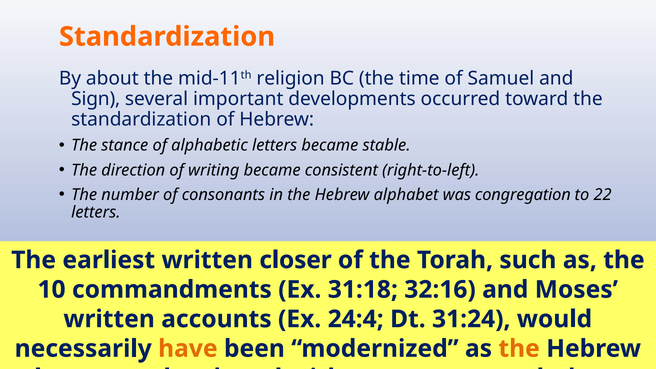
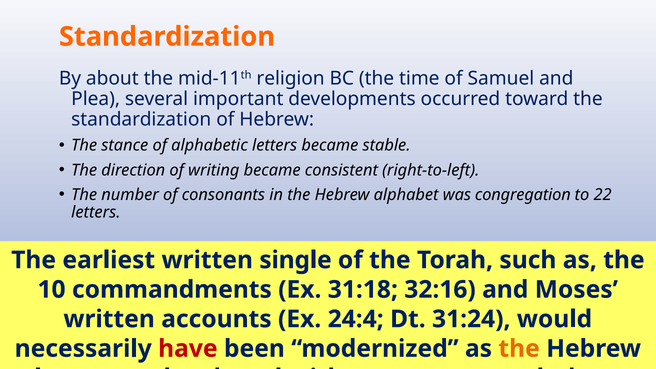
Sign: Sign -> Plea
closer: closer -> single
have colour: orange -> red
